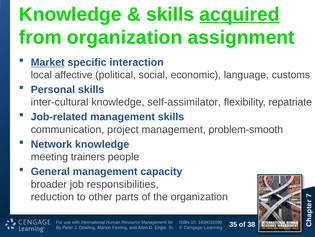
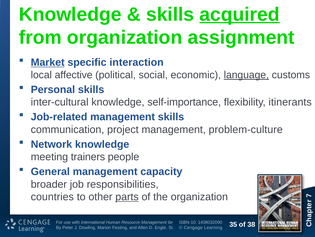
language underline: none -> present
self-assimilator: self-assimilator -> self-importance
repatriate: repatriate -> itinerants
problem-smooth: problem-smooth -> problem-culture
reduction: reduction -> countries
parts underline: none -> present
